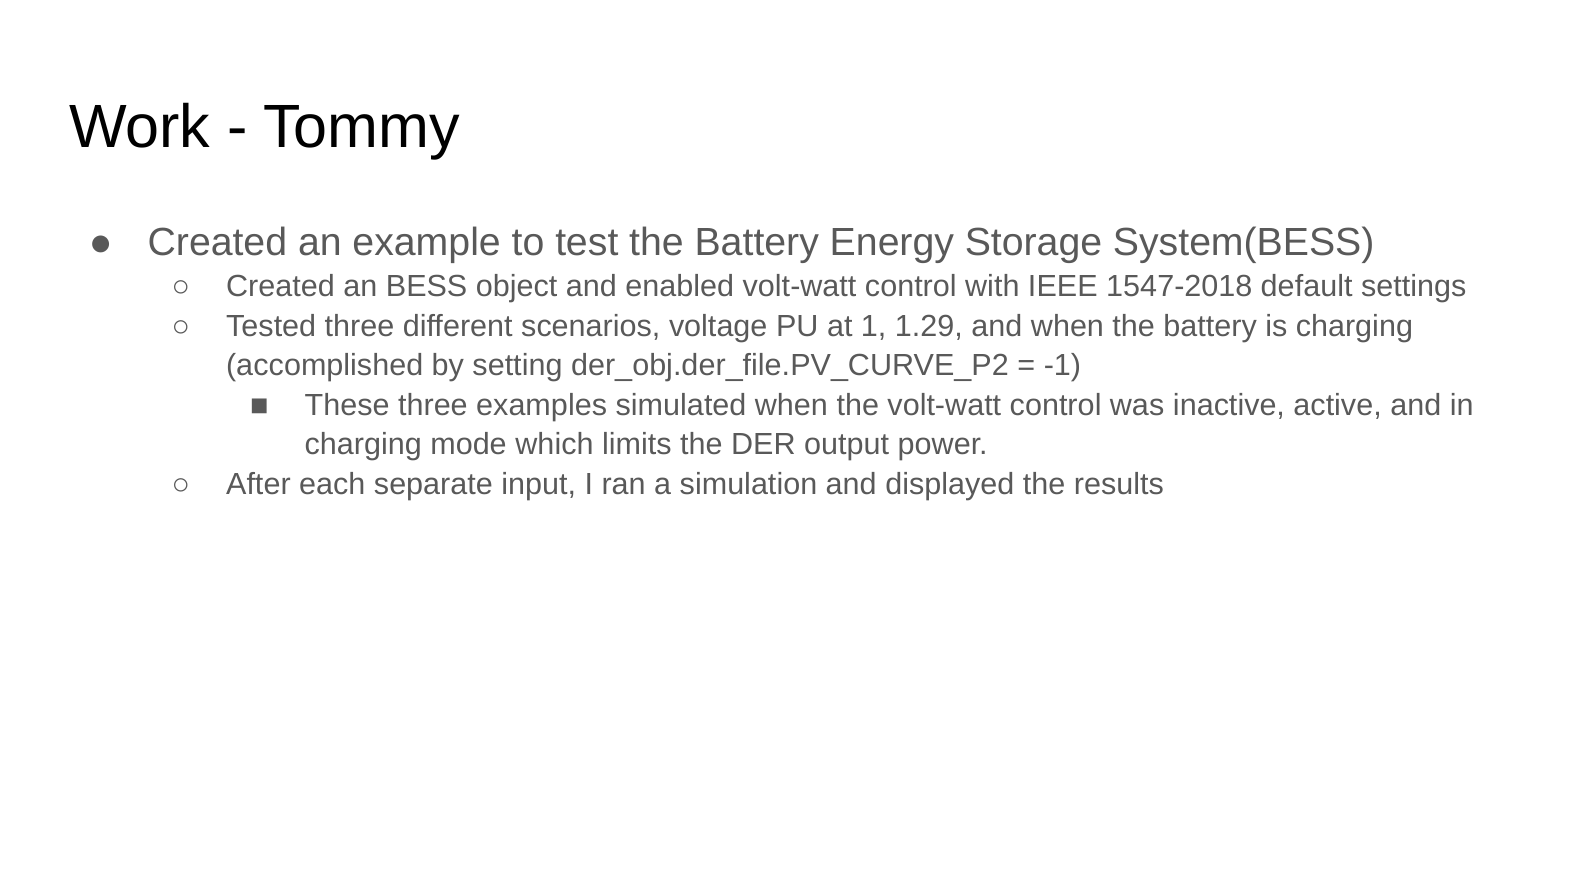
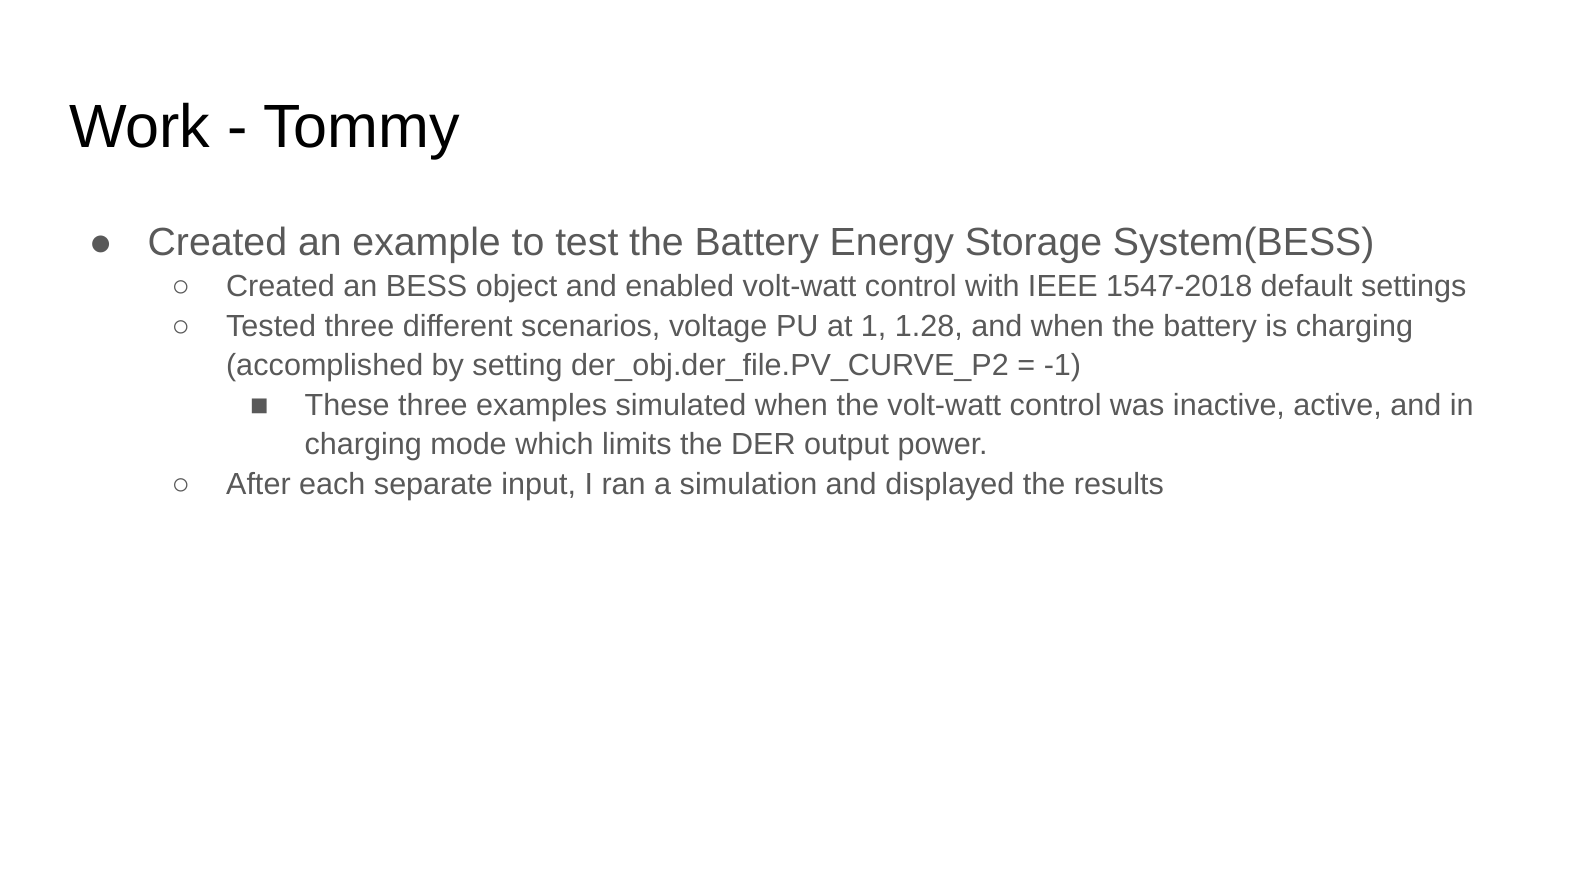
1.29: 1.29 -> 1.28
